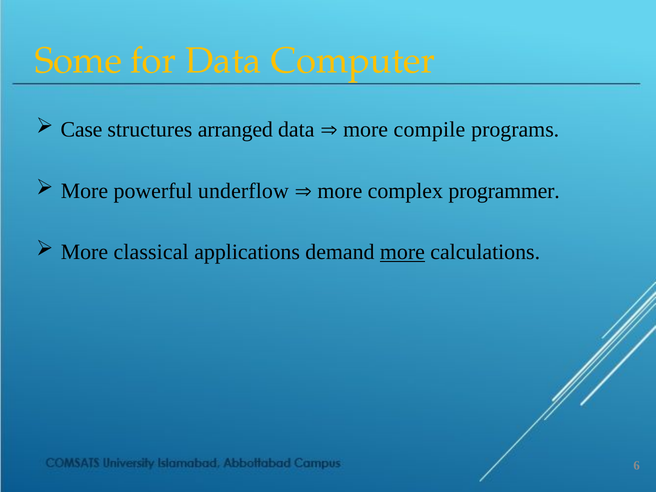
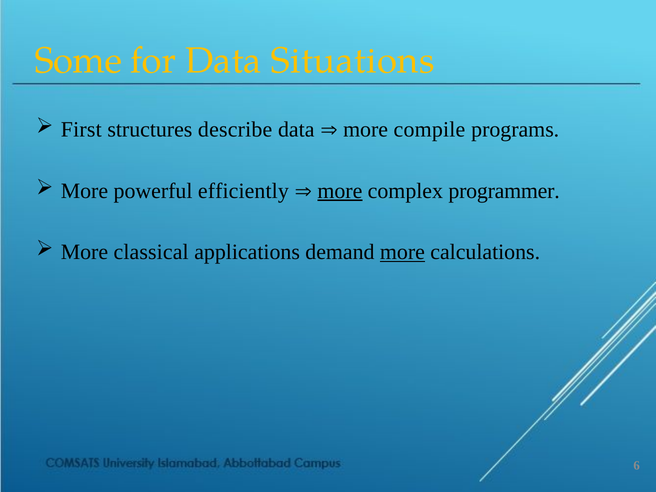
Computer: Computer -> Situations
Case: Case -> First
arranged: arranged -> describe
underflow: underflow -> efficiently
more at (340, 191) underline: none -> present
